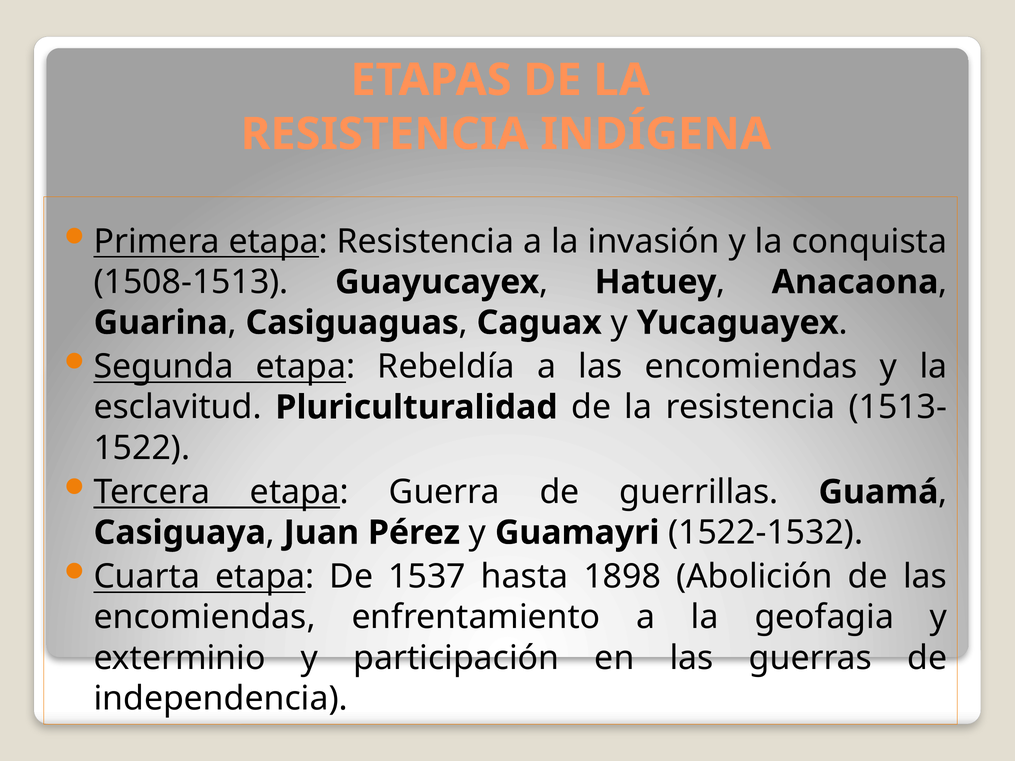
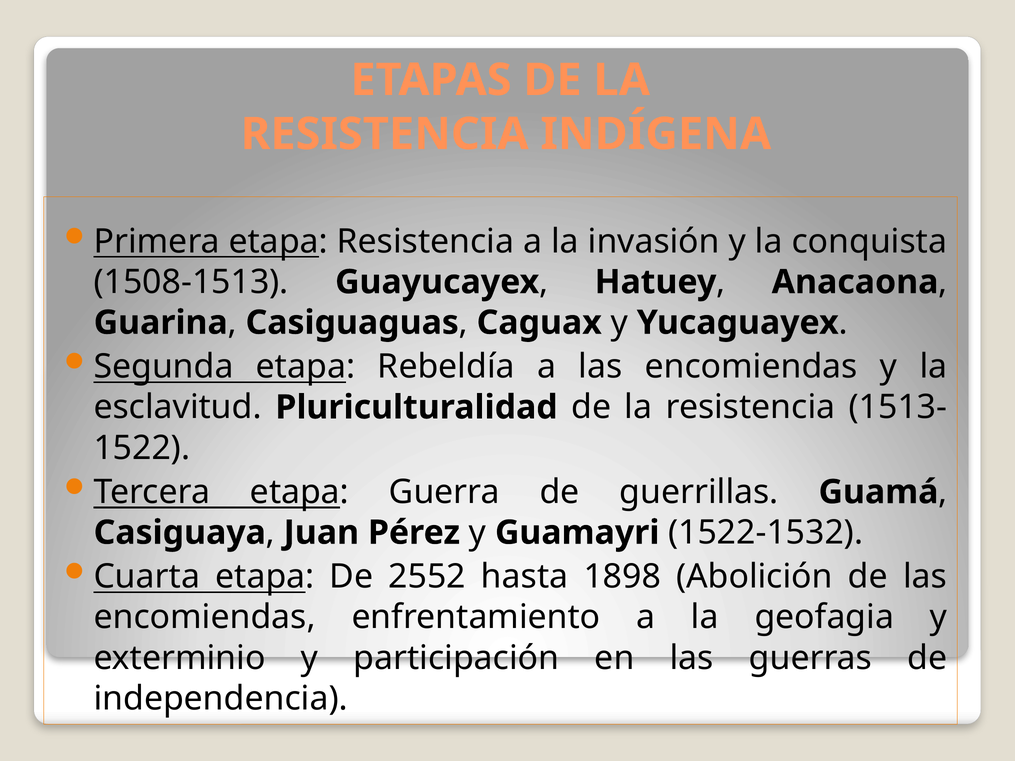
1537: 1537 -> 2552
